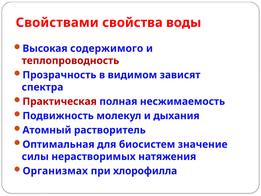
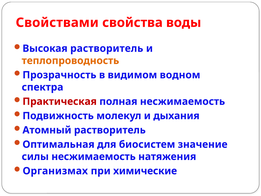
Высокая содержимого: содержимого -> растворитель
теплопроводность colour: red -> orange
зависят: зависят -> водном
силы нерастворимых: нерастворимых -> несжимаемость
хлорофилла: хлорофилла -> химические
